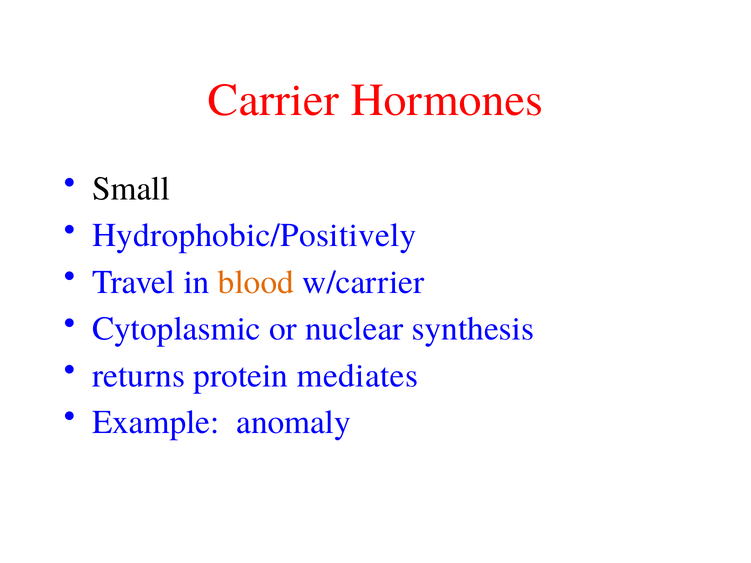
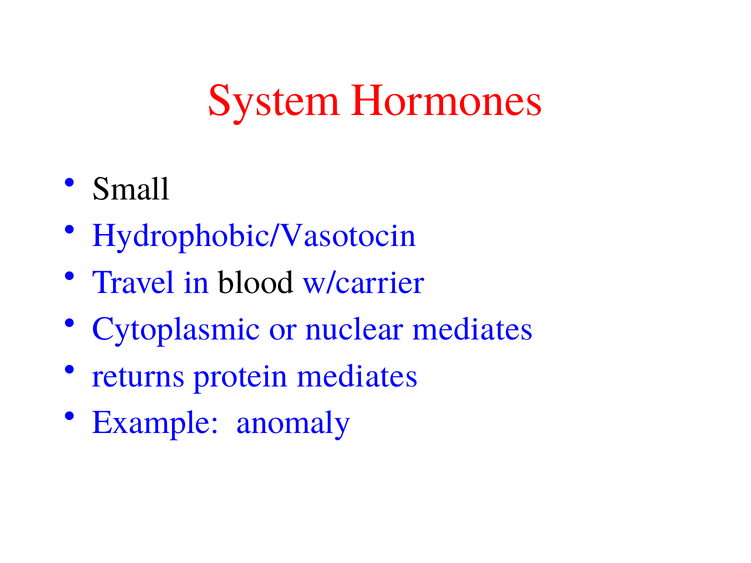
Carrier: Carrier -> System
Hydrophobic/Positively: Hydrophobic/Positively -> Hydrophobic/Vasotocin
blood colour: orange -> black
nuclear synthesis: synthesis -> mediates
